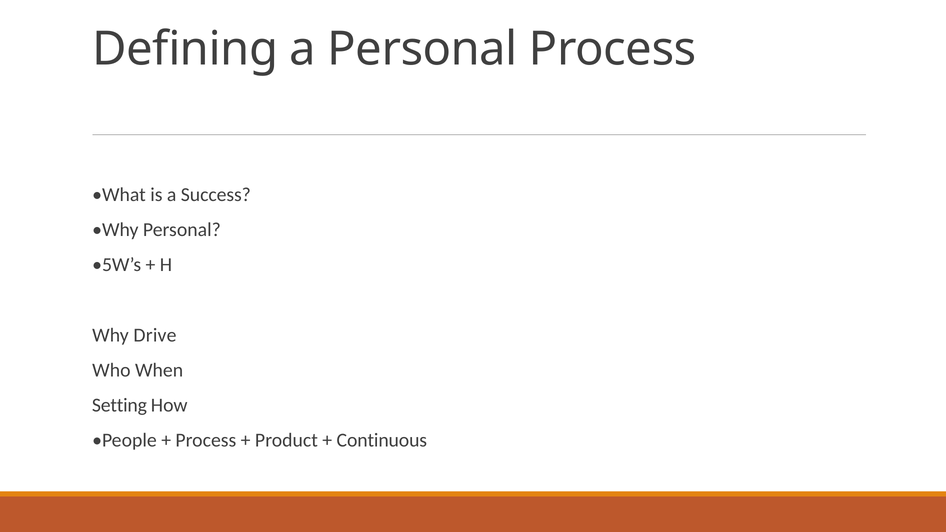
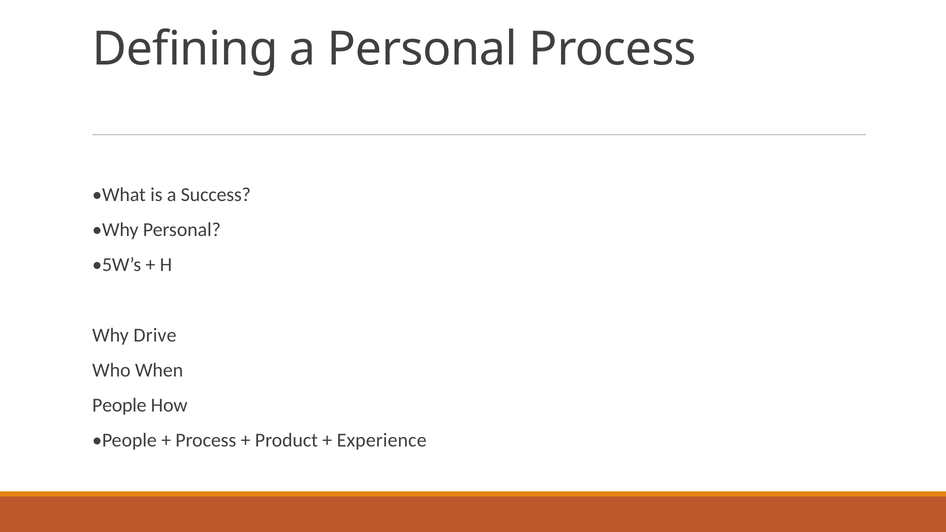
Setting at (119, 405): Setting -> People
Continuous: Continuous -> Experience
